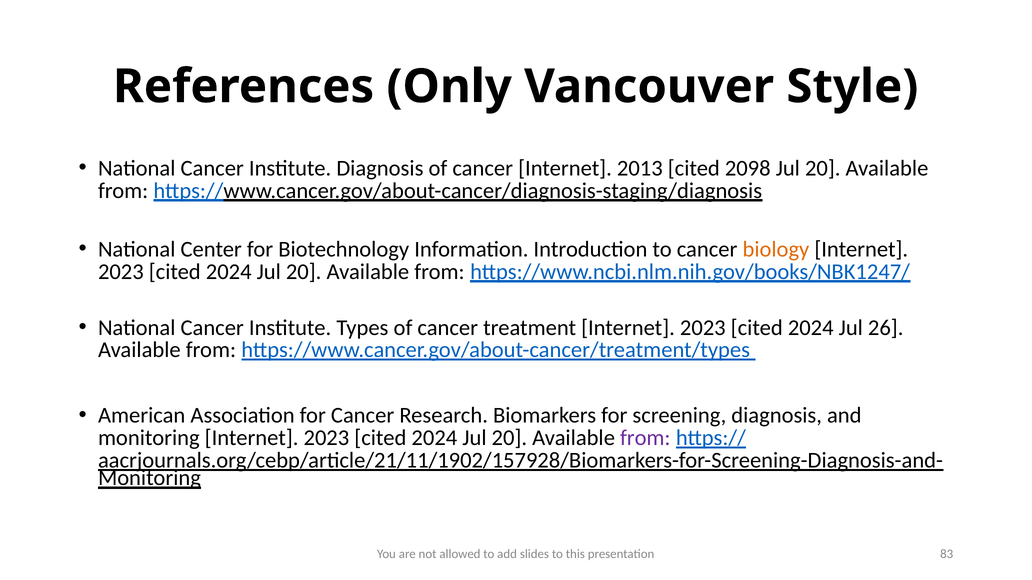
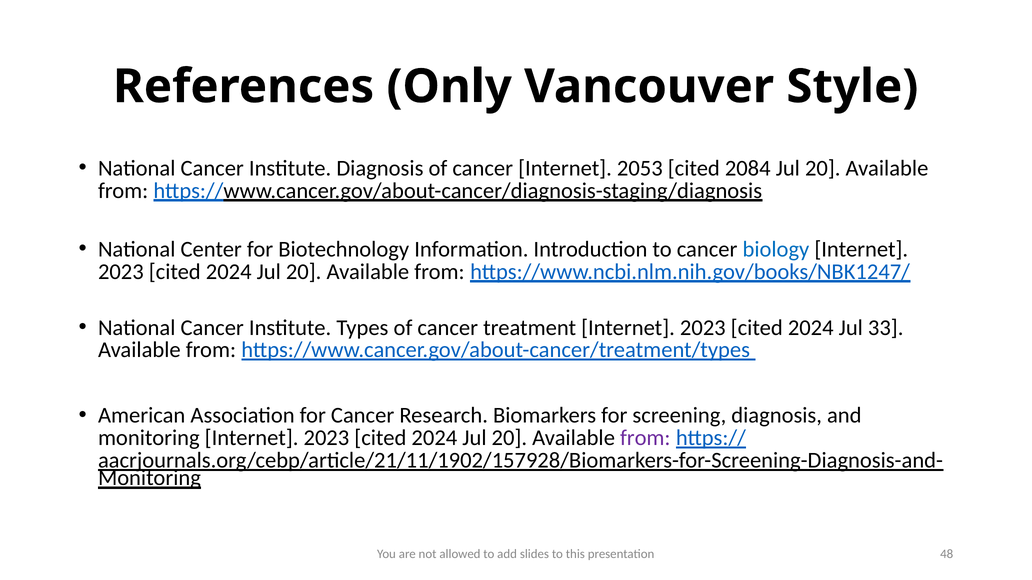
2013: 2013 -> 2053
2098: 2098 -> 2084
biology colour: orange -> blue
26: 26 -> 33
83: 83 -> 48
